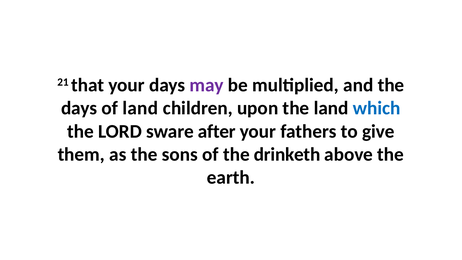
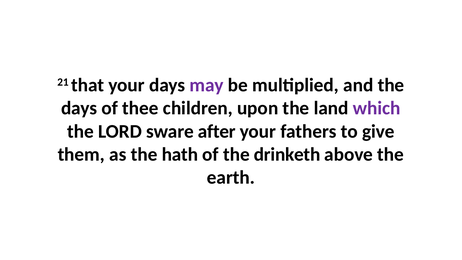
of land: land -> thee
which colour: blue -> purple
sons: sons -> hath
